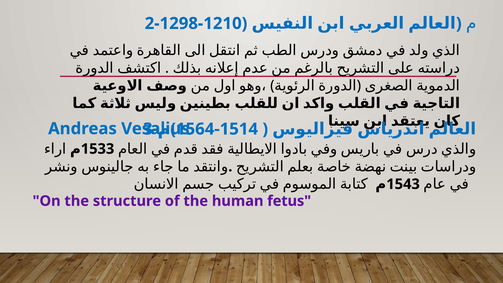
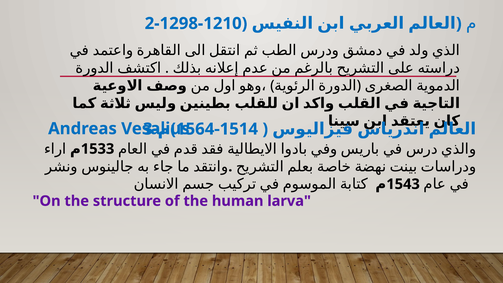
fetus: fetus -> larva
